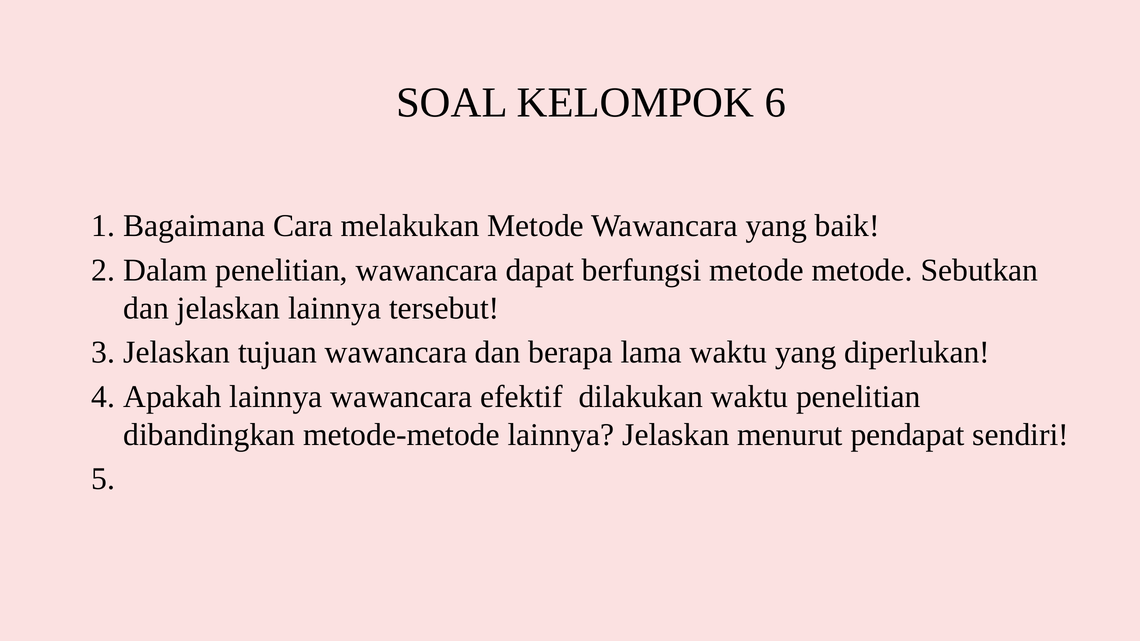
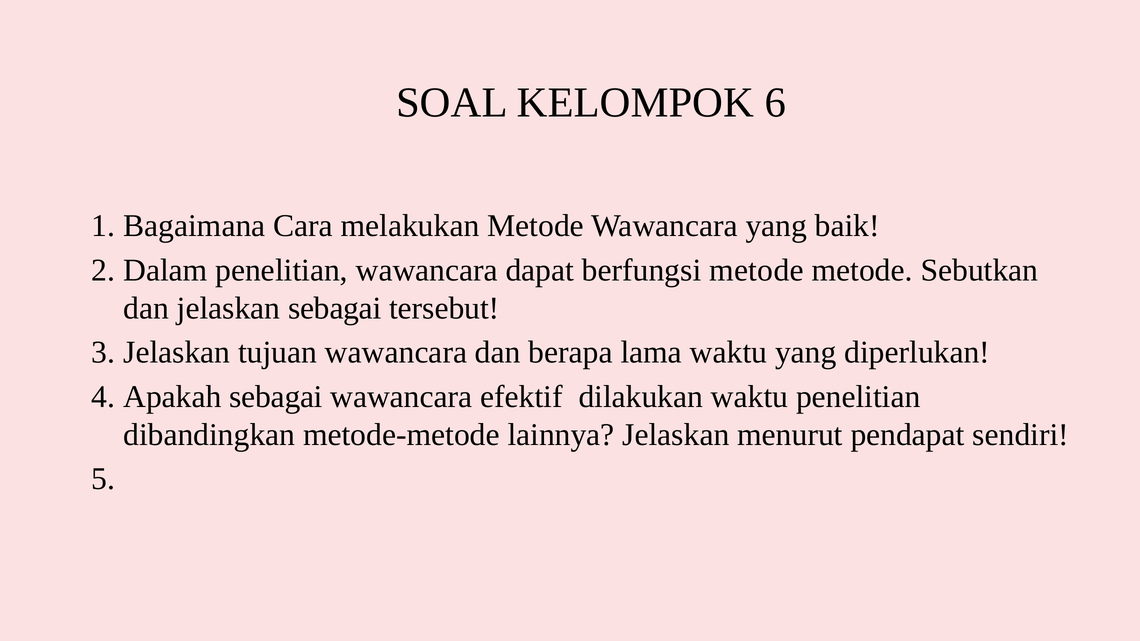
jelaskan lainnya: lainnya -> sebagai
Apakah lainnya: lainnya -> sebagai
